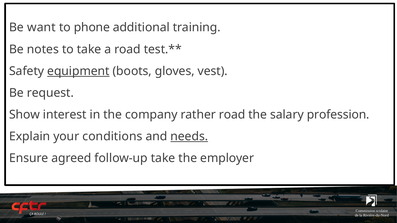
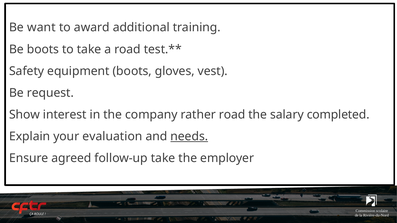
phone: phone -> award
Be notes: notes -> boots
equipment underline: present -> none
profession: profession -> completed
conditions: conditions -> evaluation
